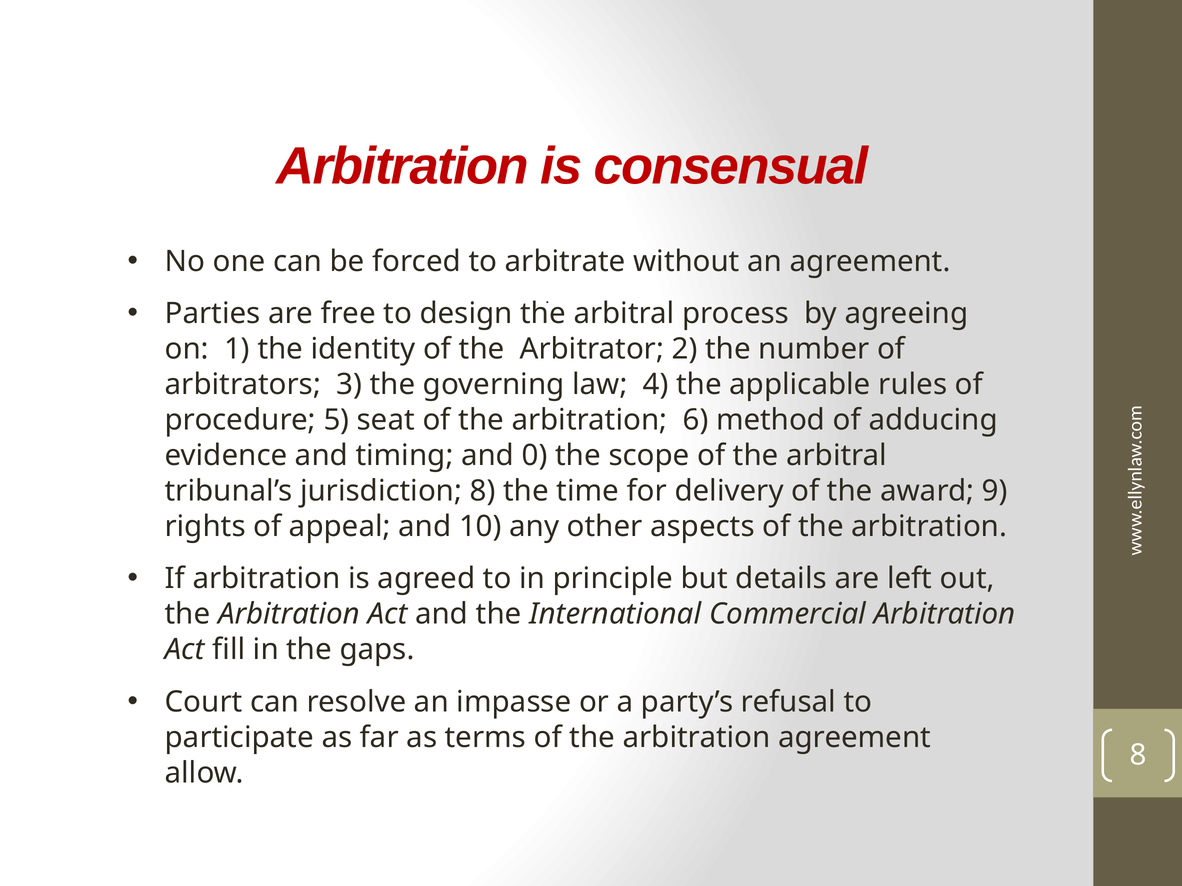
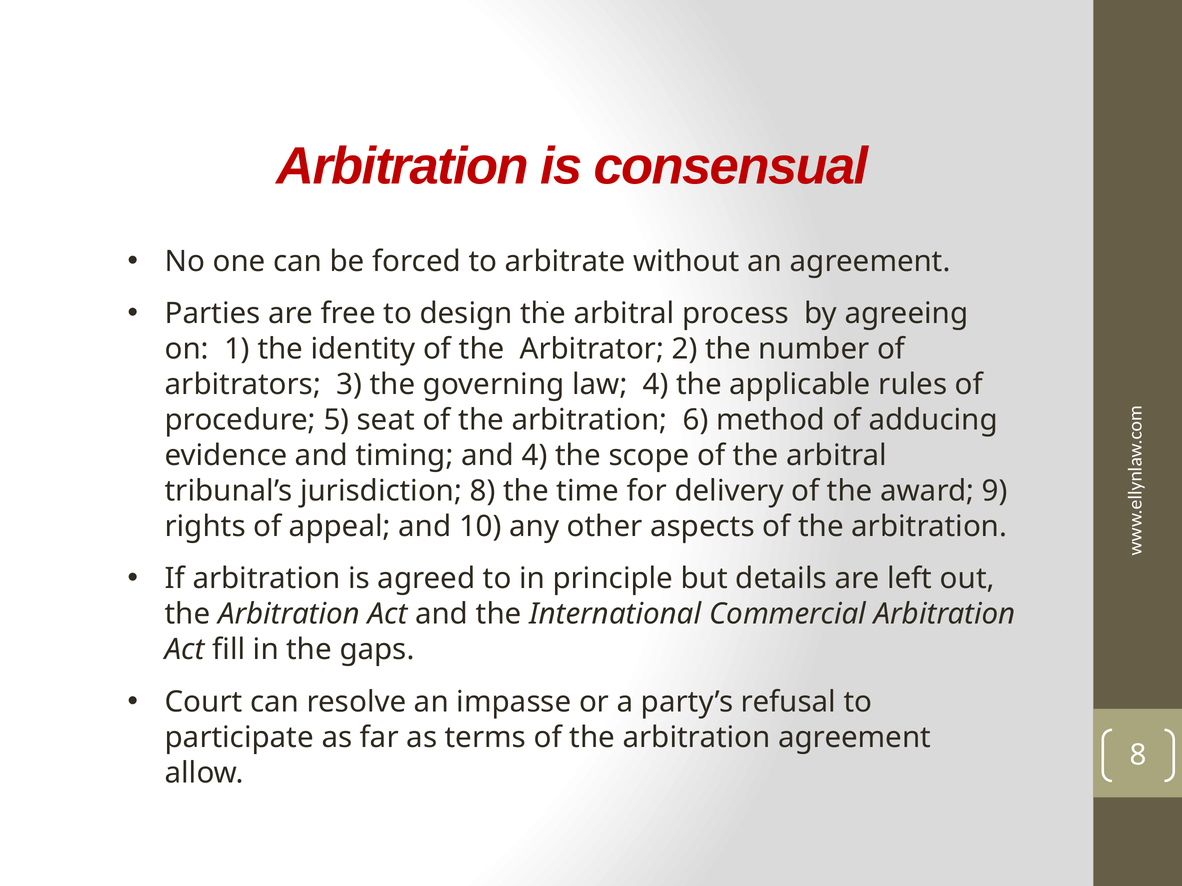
and 0: 0 -> 4
